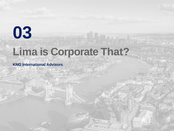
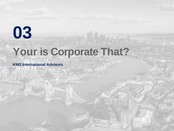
Lima: Lima -> Your
